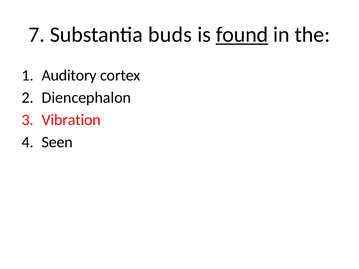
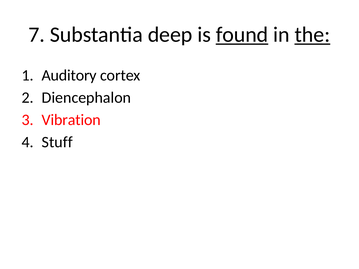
buds: buds -> deep
the underline: none -> present
Seen: Seen -> Stuff
